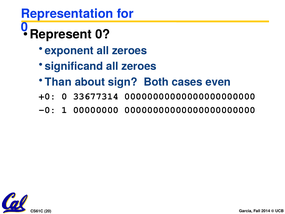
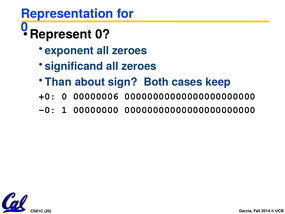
even: even -> keep
33677314: 33677314 -> 00000006
